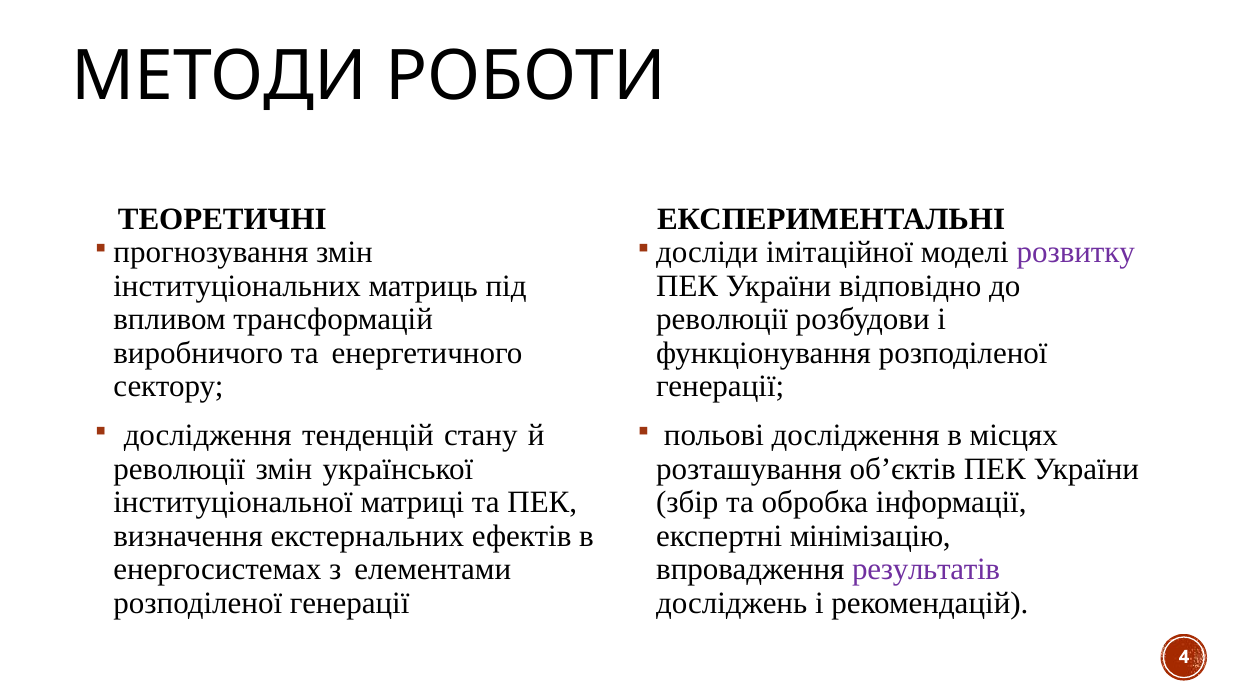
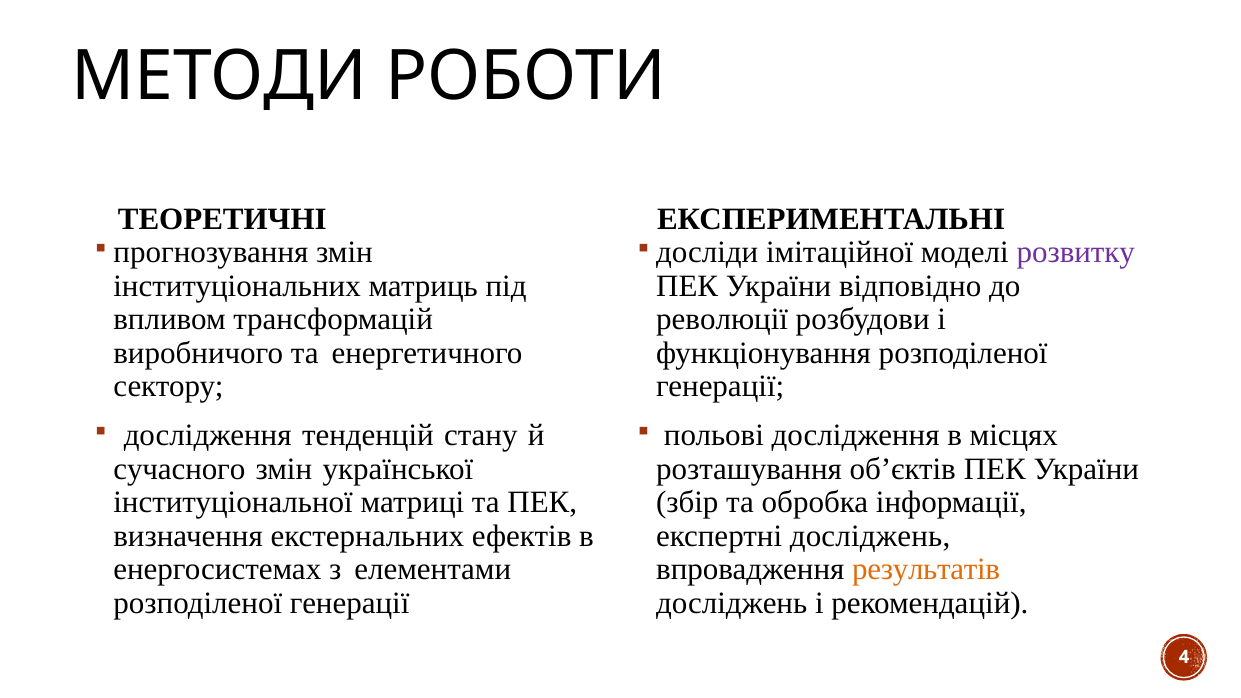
революції at (179, 469): революції -> сучасного
експертні мінімізацію: мінімізацію -> досліджень
результатів colour: purple -> orange
